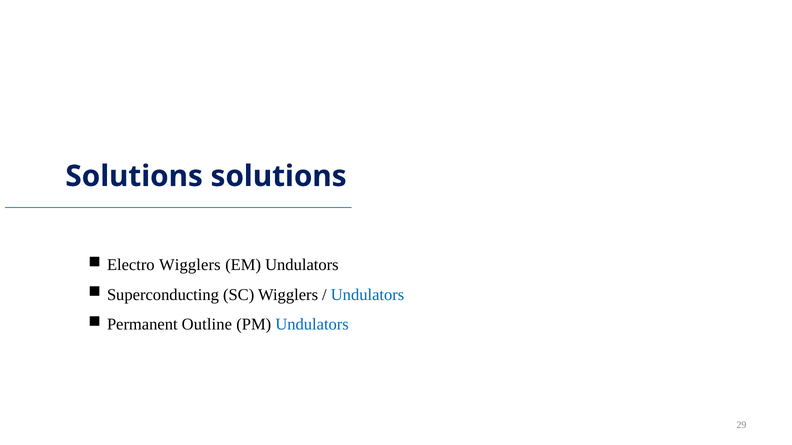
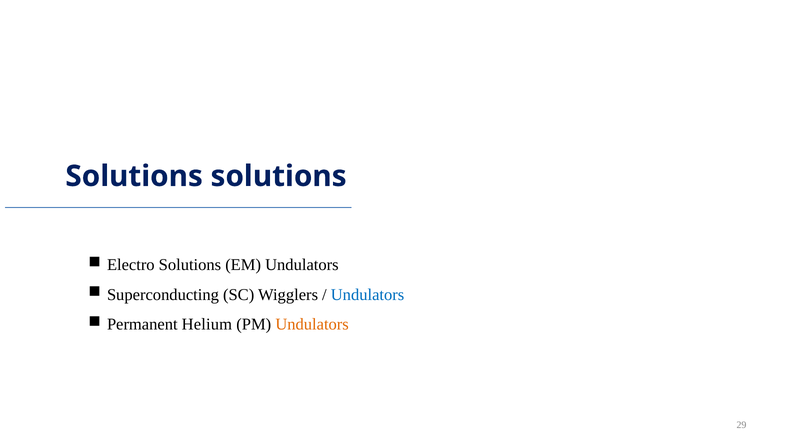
Electro Wigglers: Wigglers -> Solutions
Outline: Outline -> Helium
Undulators at (312, 325) colour: blue -> orange
